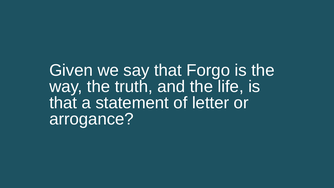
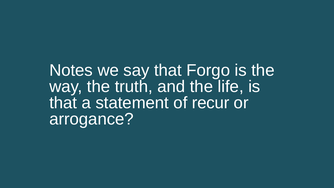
Given: Given -> Notes
letter: letter -> recur
